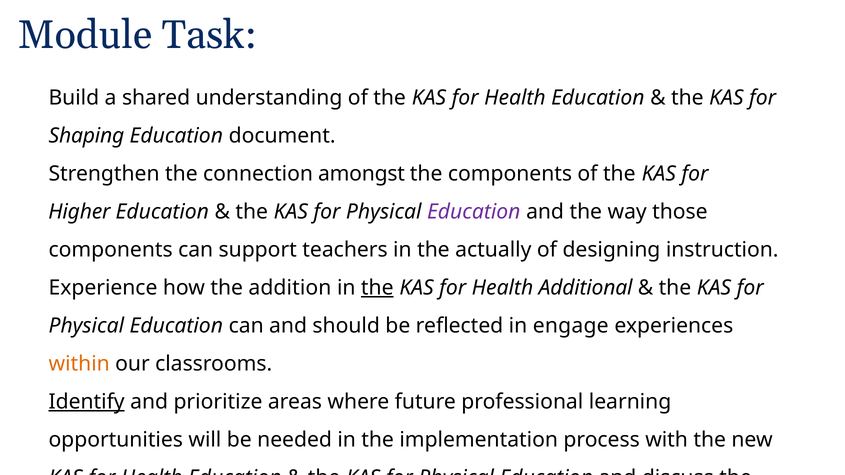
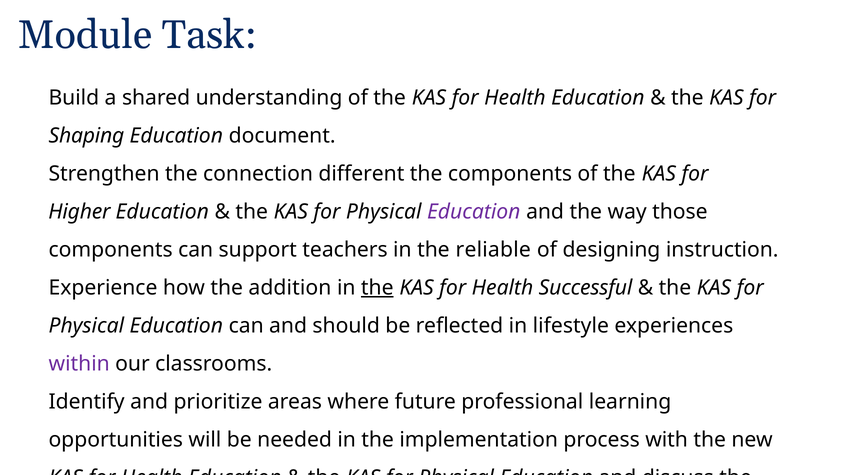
amongst: amongst -> different
actually: actually -> reliable
Additional: Additional -> Successful
engage: engage -> lifestyle
within colour: orange -> purple
Identify underline: present -> none
